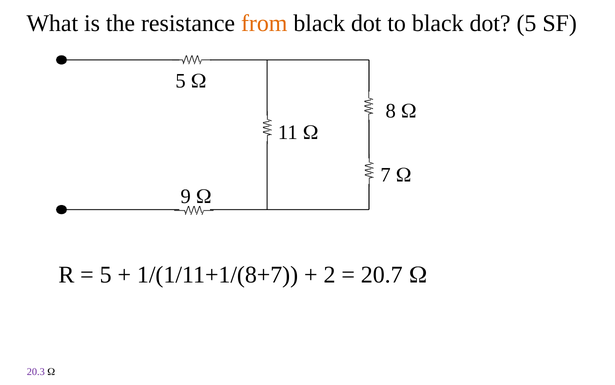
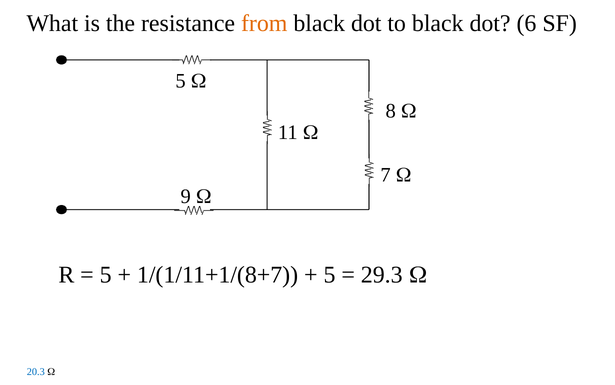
dot 5: 5 -> 6
2 at (329, 274): 2 -> 5
20.7: 20.7 -> 29.3
20.3 colour: purple -> blue
